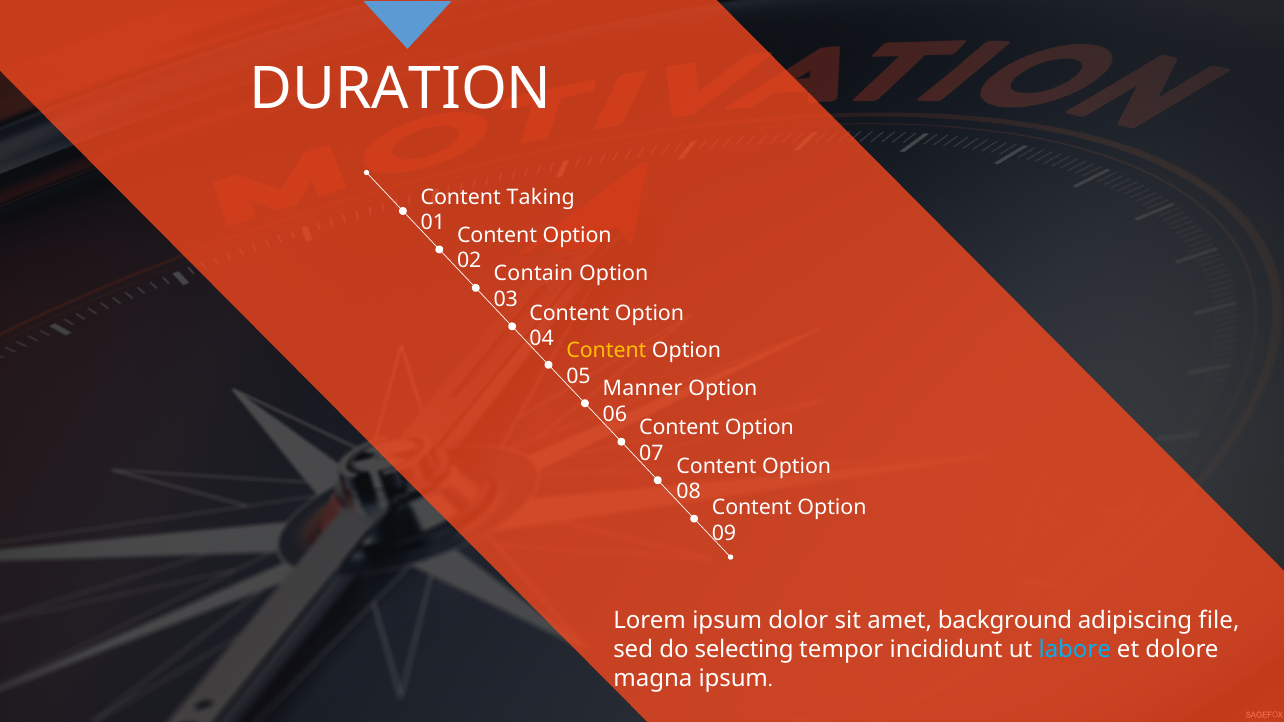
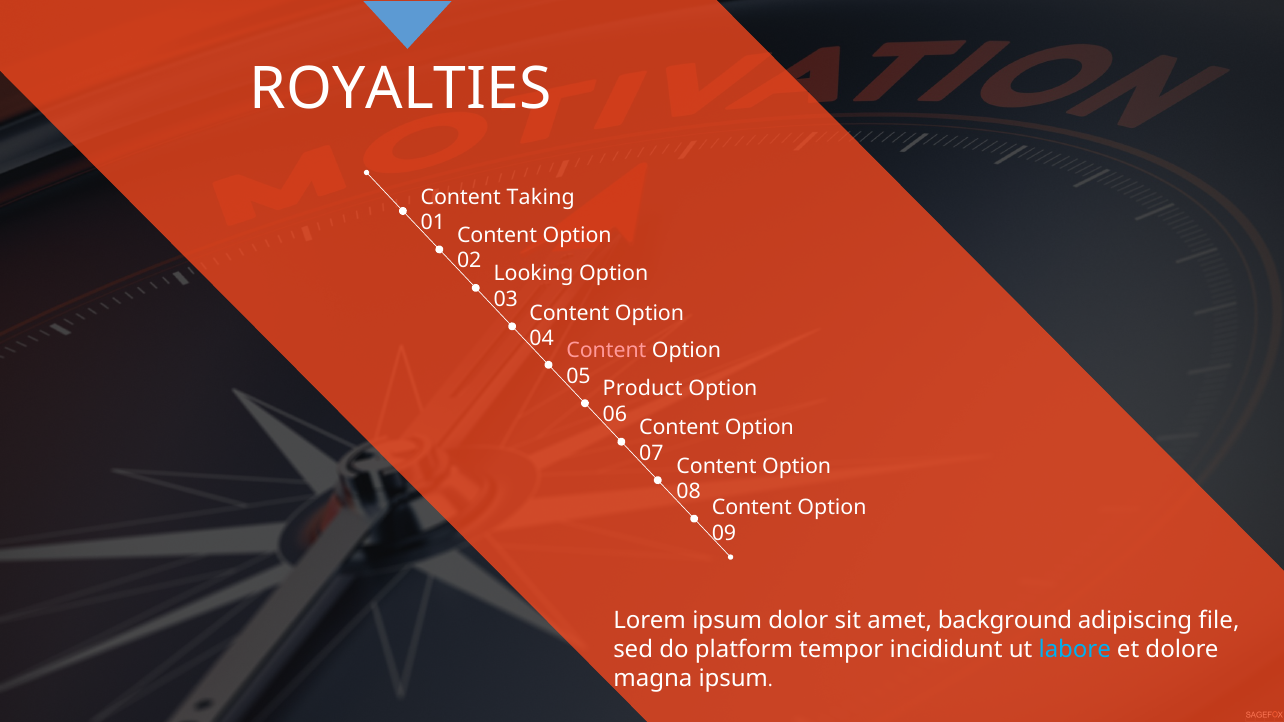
DURATION: DURATION -> ROYALTIES
Contain: Contain -> Looking
Content at (606, 351) colour: yellow -> pink
Manner: Manner -> Product
selecting: selecting -> platform
